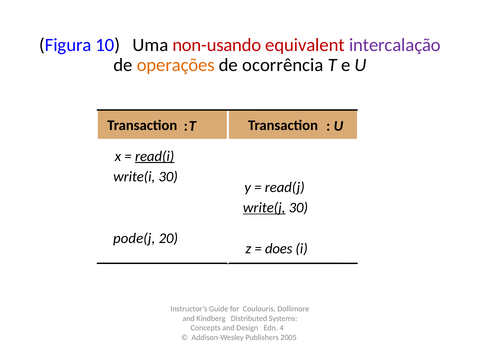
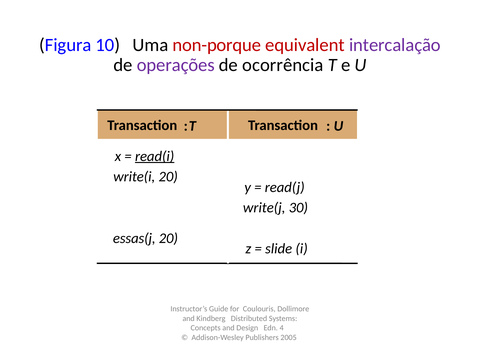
non-usando: non-usando -> non-porque
operações colour: orange -> purple
write(i 30: 30 -> 20
write(j underline: present -> none
pode(j: pode(j -> essas(j
does: does -> slide
